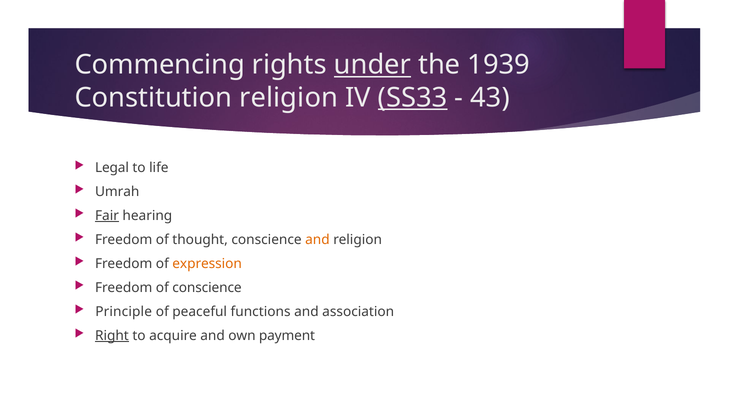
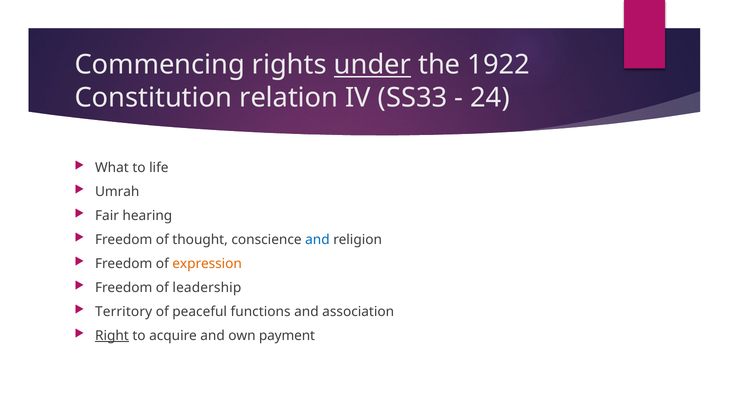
1939: 1939 -> 1922
Constitution religion: religion -> relation
SS33 underline: present -> none
43: 43 -> 24
Legal: Legal -> What
Fair underline: present -> none
and at (317, 240) colour: orange -> blue
of conscience: conscience -> leadership
Principle: Principle -> Territory
